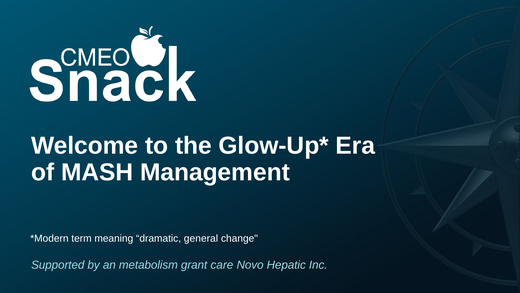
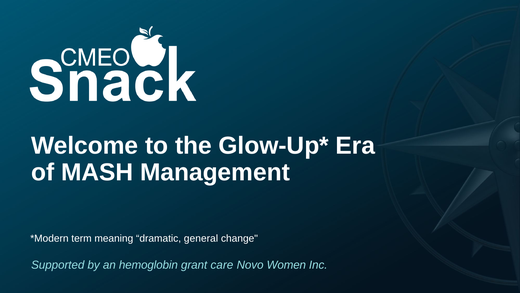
metabolism: metabolism -> hemoglobin
Hepatic: Hepatic -> Women
